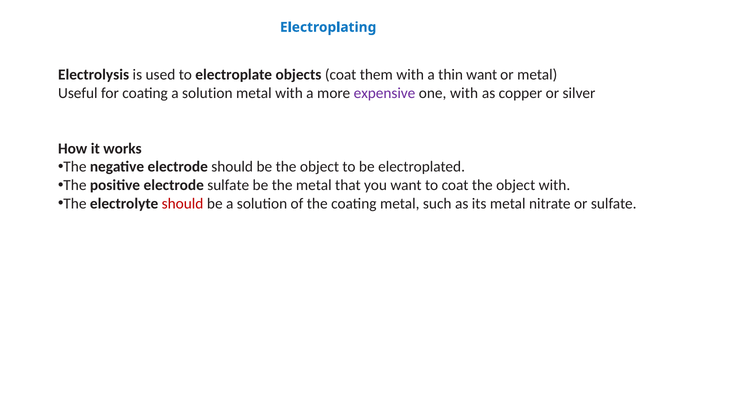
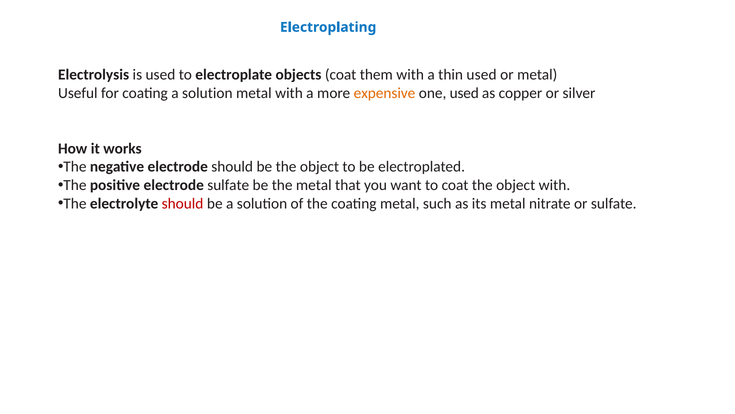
thin want: want -> used
expensive colour: purple -> orange
one with: with -> used
